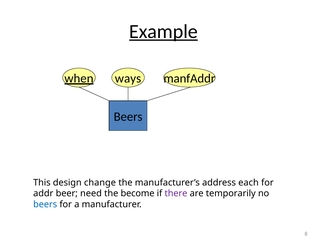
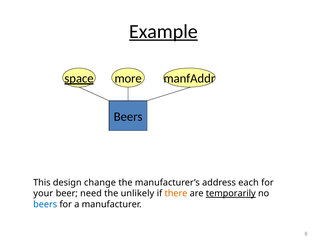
when: when -> space
ways: ways -> more
addr: addr -> your
become: become -> unlikely
there colour: purple -> orange
temporarily underline: none -> present
